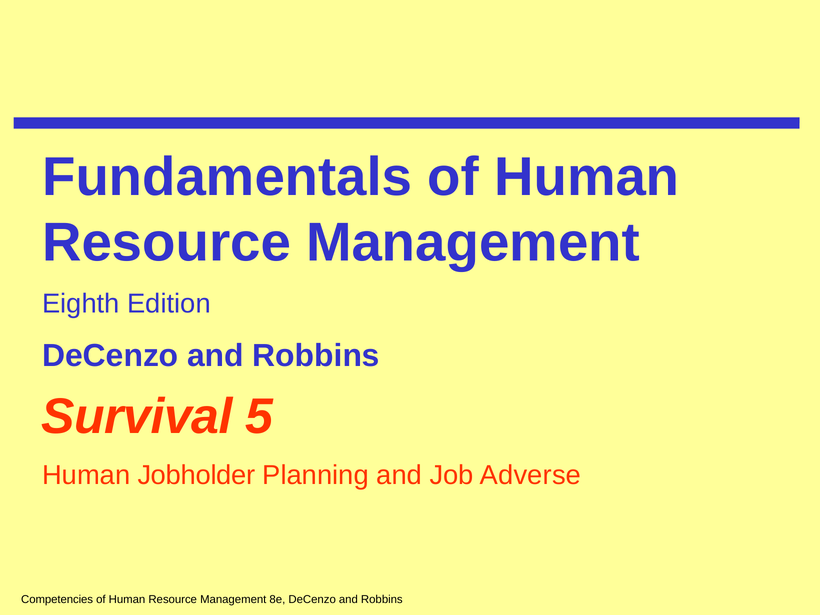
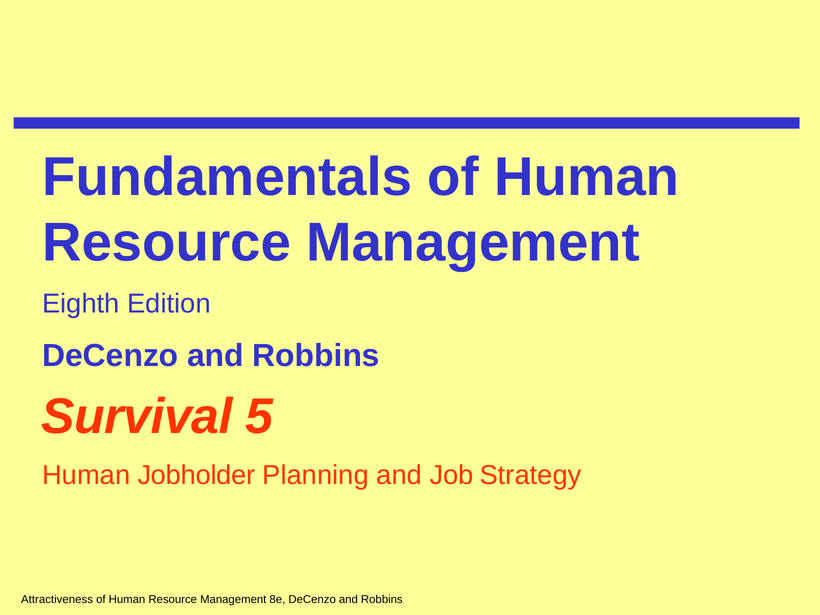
Adverse: Adverse -> Strategy
Competencies: Competencies -> Attractiveness
